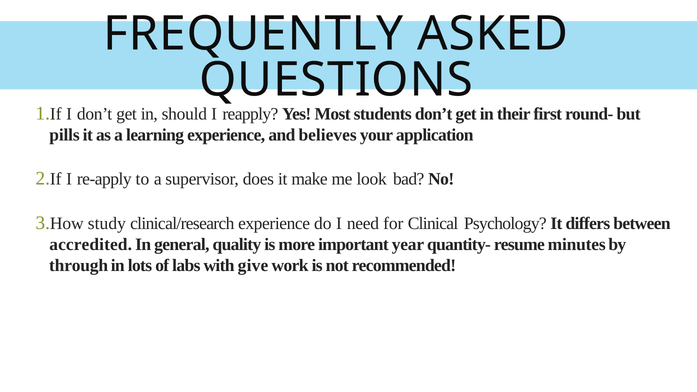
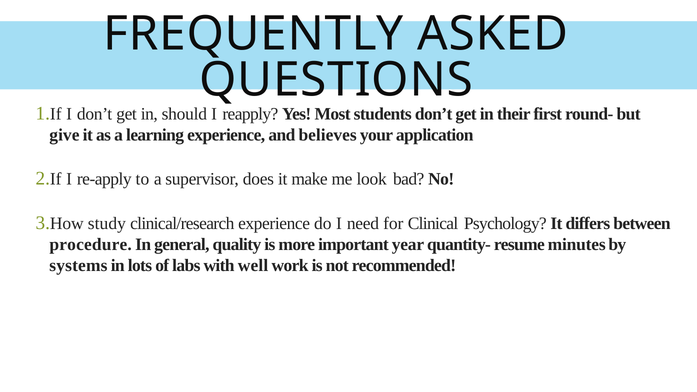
pills: pills -> give
accredited: accredited -> procedure
through: through -> systems
give: give -> well
